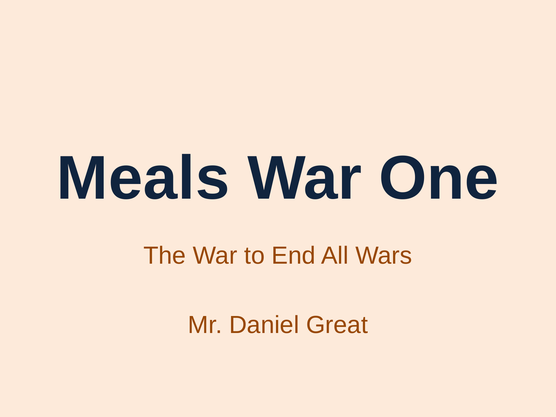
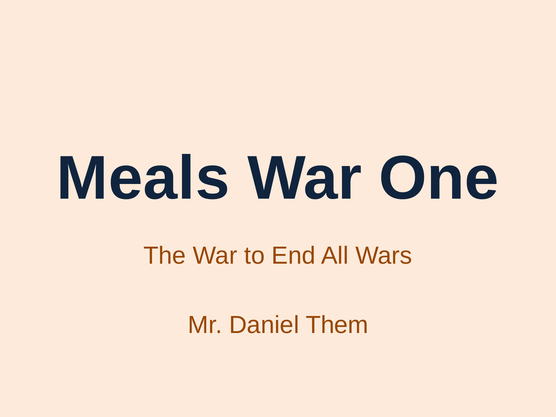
Great: Great -> Them
